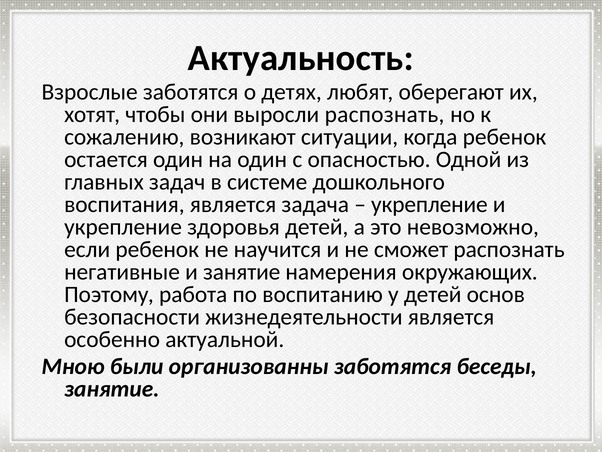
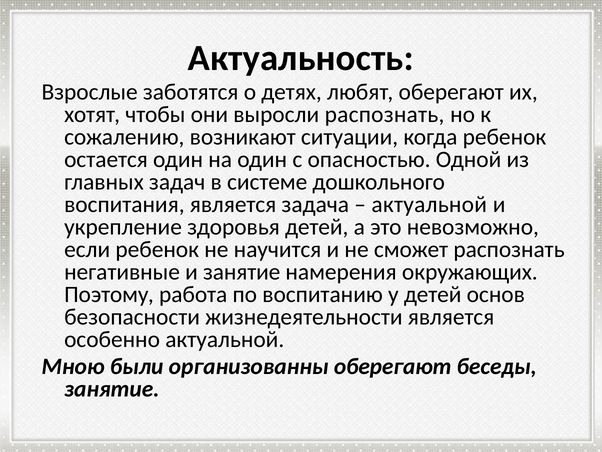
укрепление at (429, 204): укрепление -> актуальной
организованны заботятся: заботятся -> оберегают
